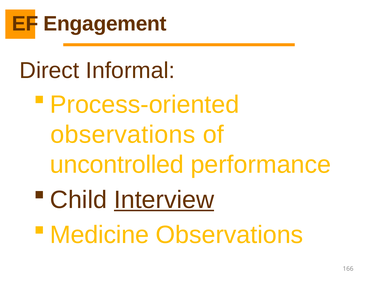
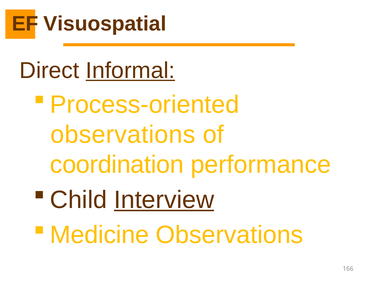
Engagement: Engagement -> Visuospatial
Informal underline: none -> present
uncontrolled: uncontrolled -> coordination
